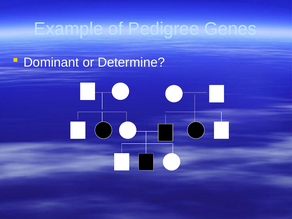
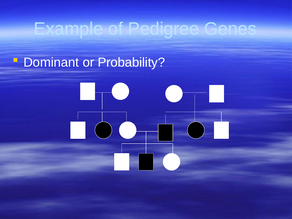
Determine: Determine -> Probability
